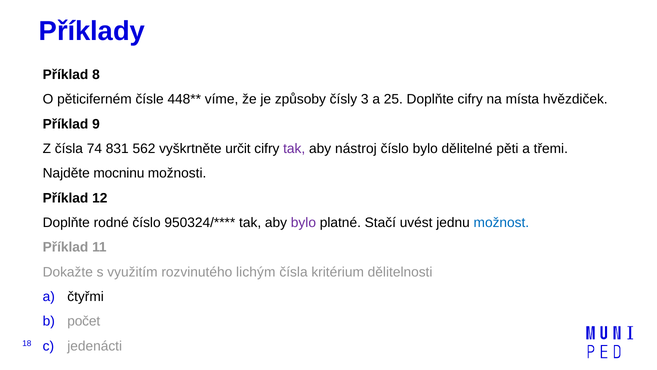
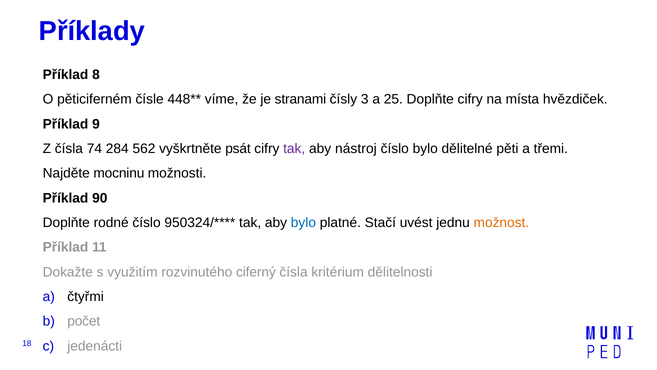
způsoby: způsoby -> stranami
831: 831 -> 284
určit: určit -> psát
12: 12 -> 90
bylo at (303, 222) colour: purple -> blue
možnost colour: blue -> orange
lichým: lichým -> ciferný
